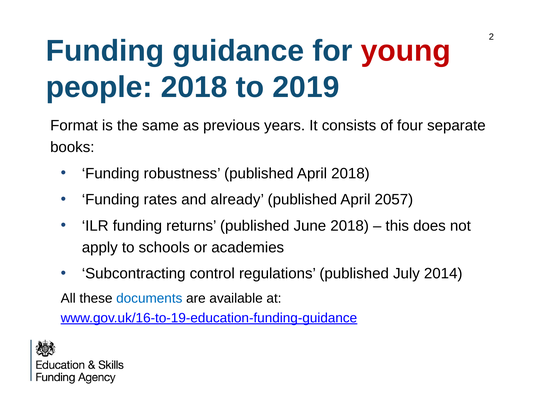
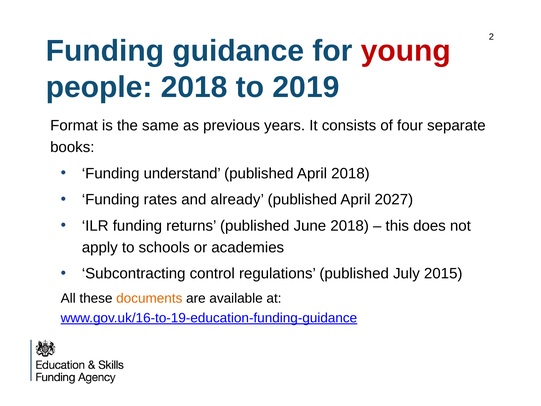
robustness: robustness -> understand
2057: 2057 -> 2027
2014: 2014 -> 2015
documents colour: blue -> orange
